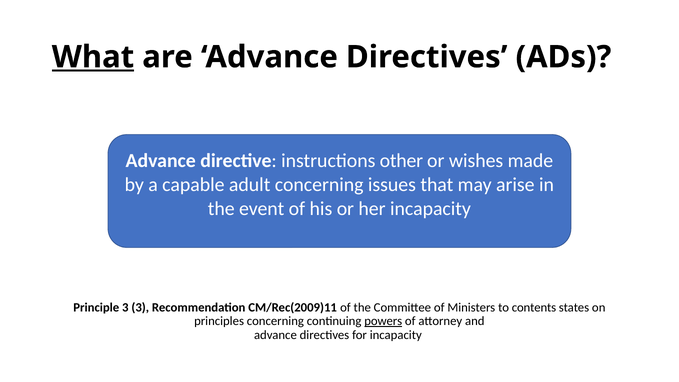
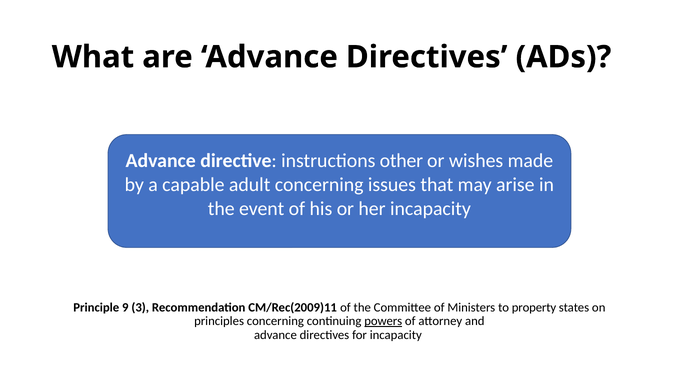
What underline: present -> none
Principle 3: 3 -> 9
contents: contents -> property
